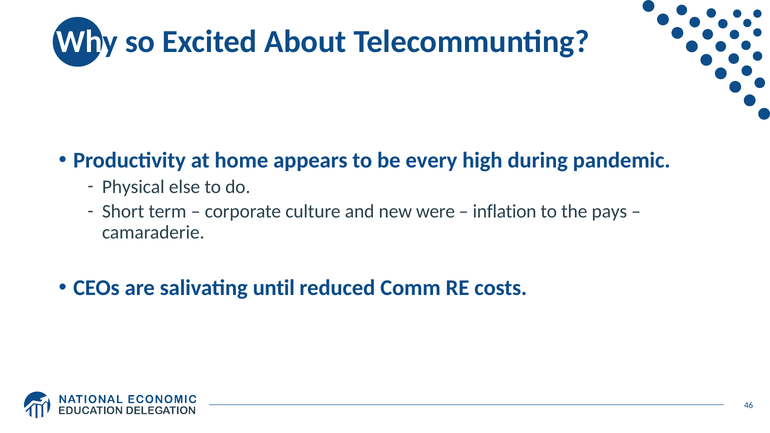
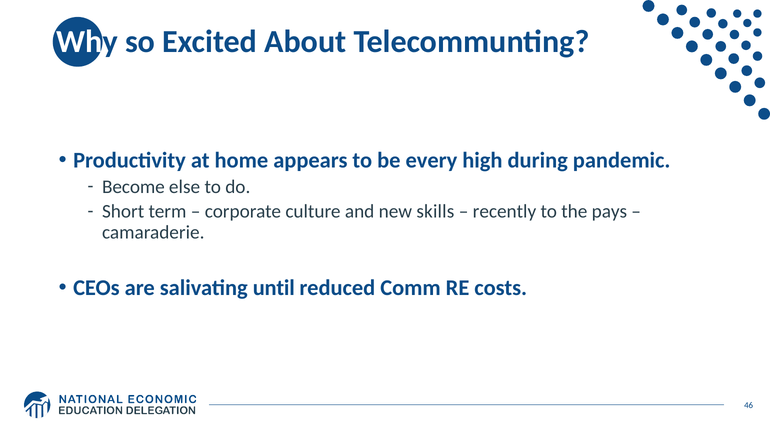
Physical: Physical -> Become
were: were -> skills
inflation: inflation -> recently
